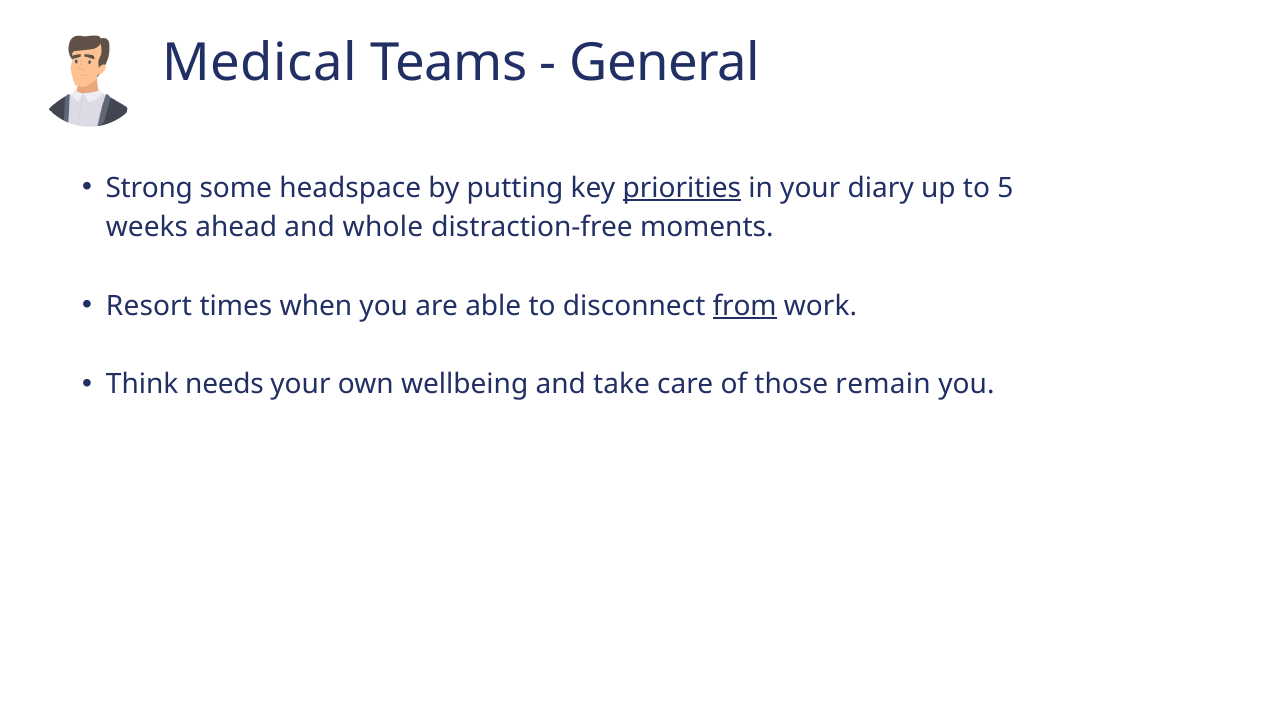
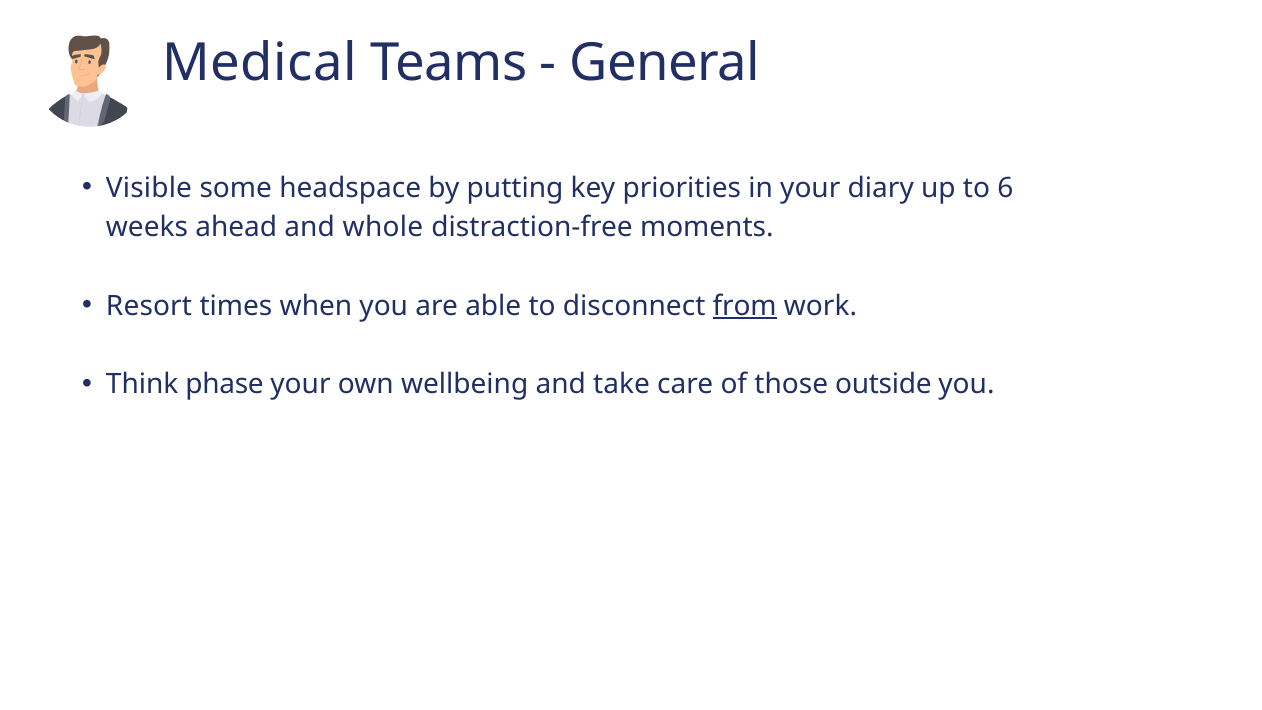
Strong: Strong -> Visible
priorities underline: present -> none
5: 5 -> 6
needs: needs -> phase
remain: remain -> outside
